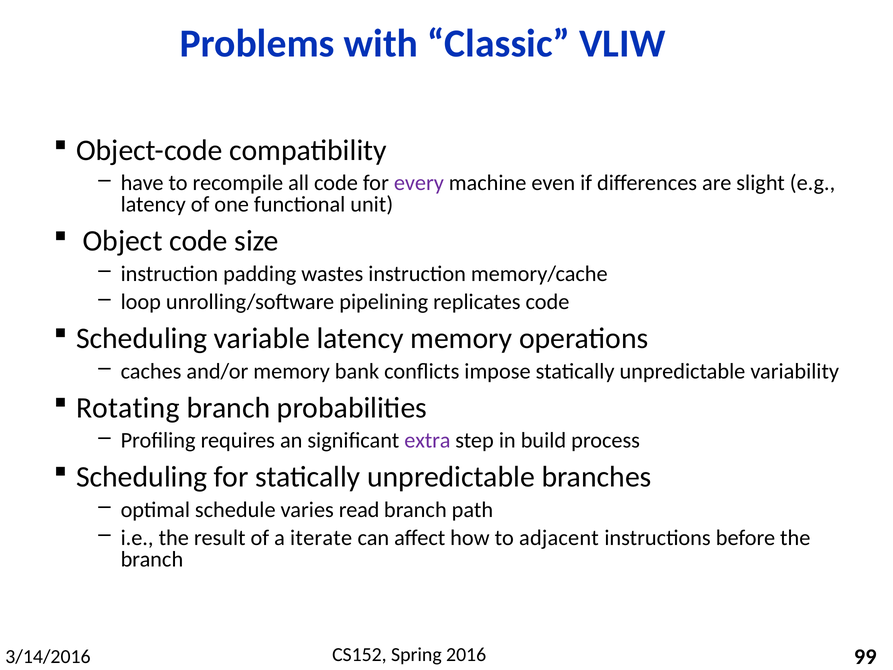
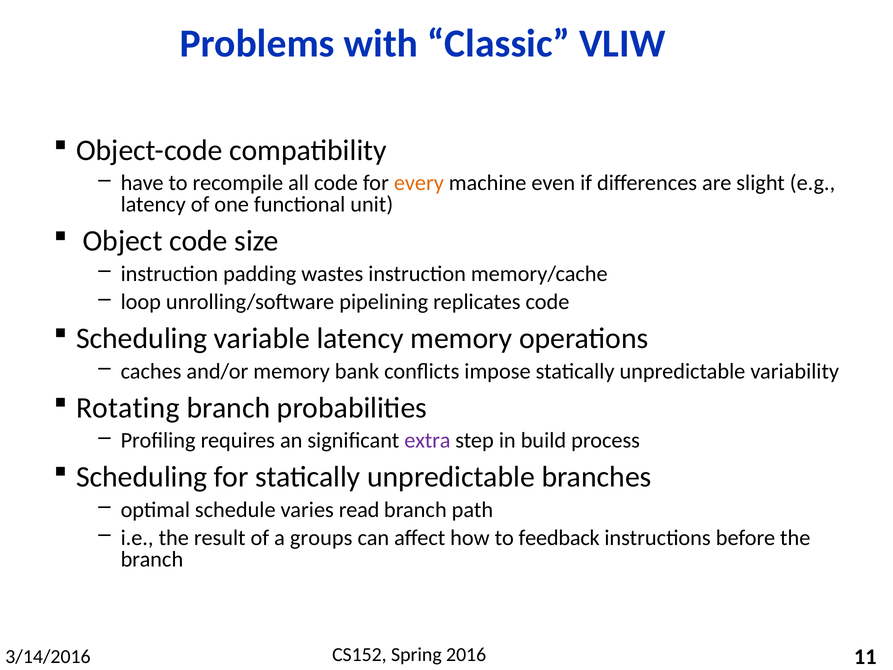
every colour: purple -> orange
iterate: iterate -> groups
adjacent: adjacent -> feedback
99: 99 -> 11
